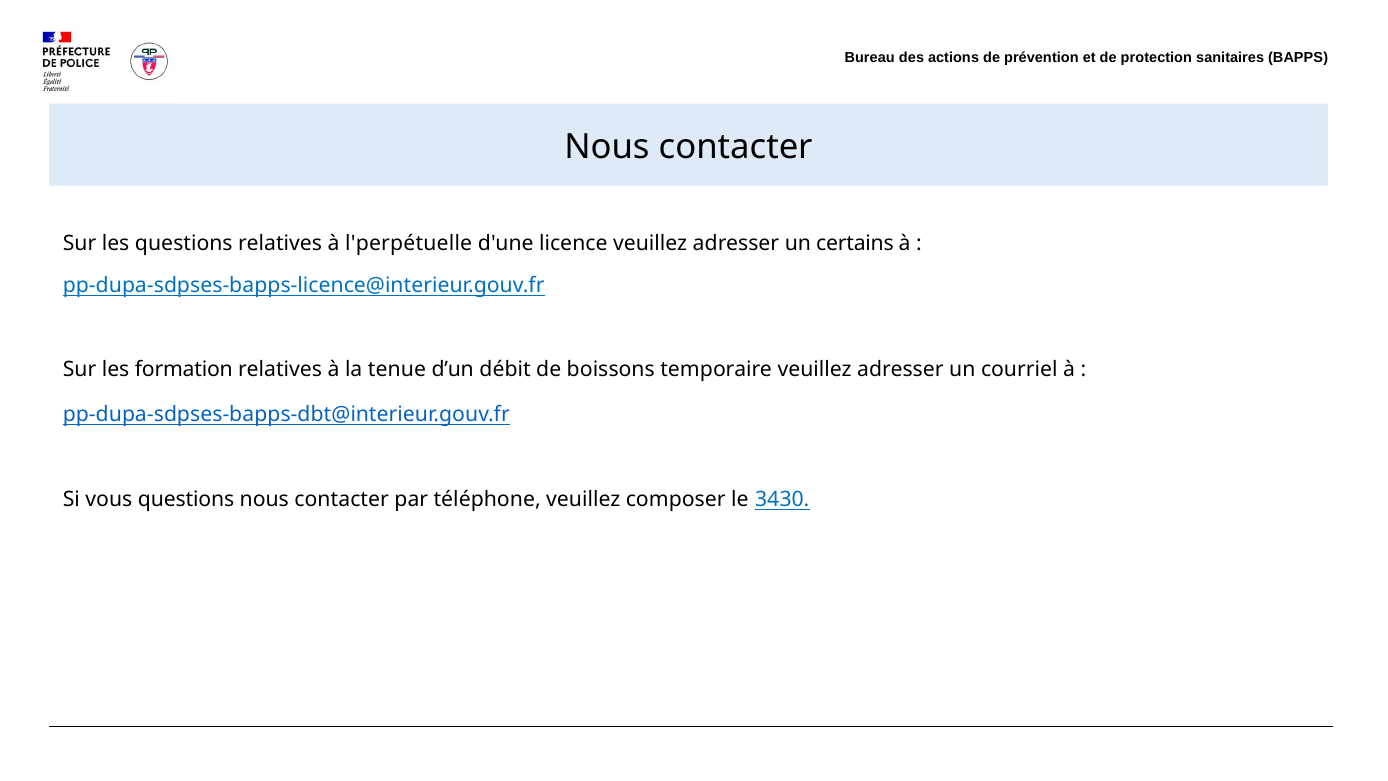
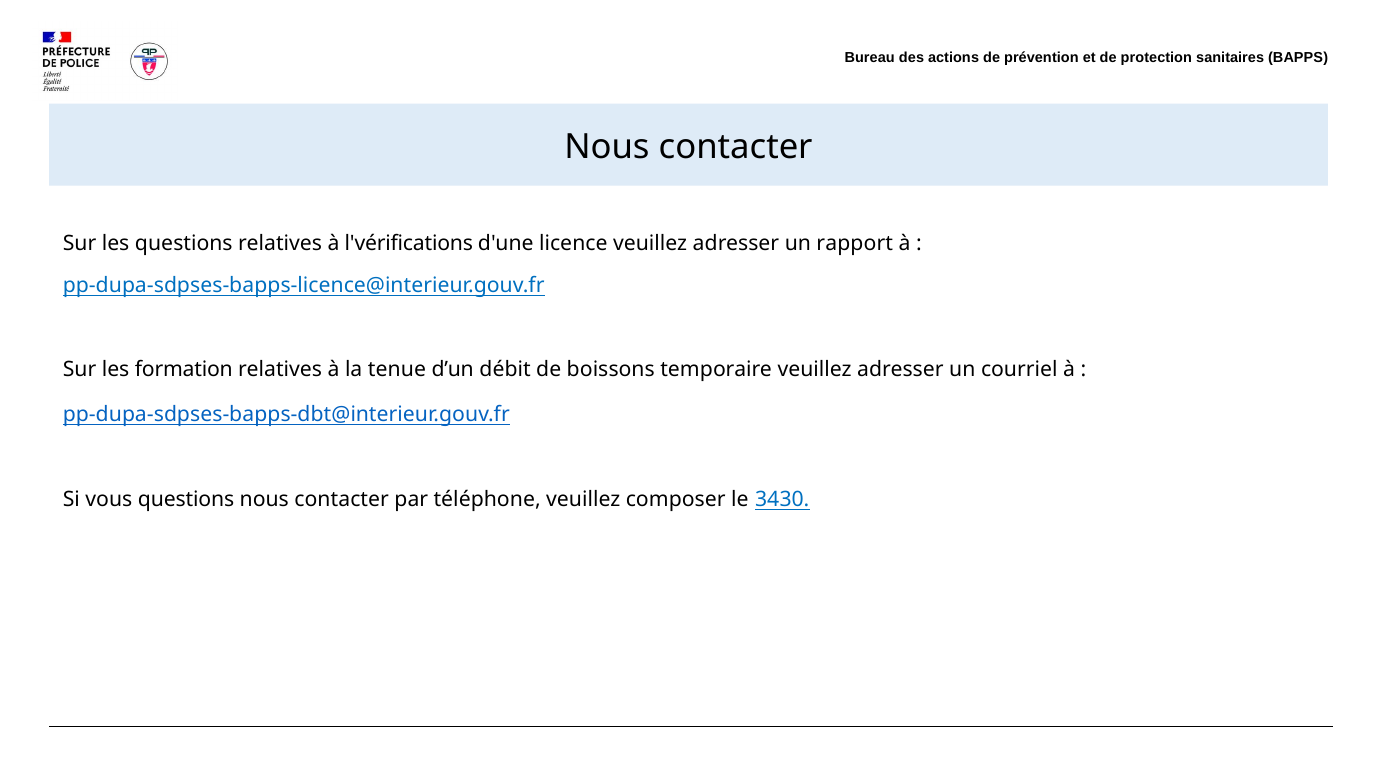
l'perpétuelle: l'perpétuelle -> l'vérifications
certains: certains -> rapport
